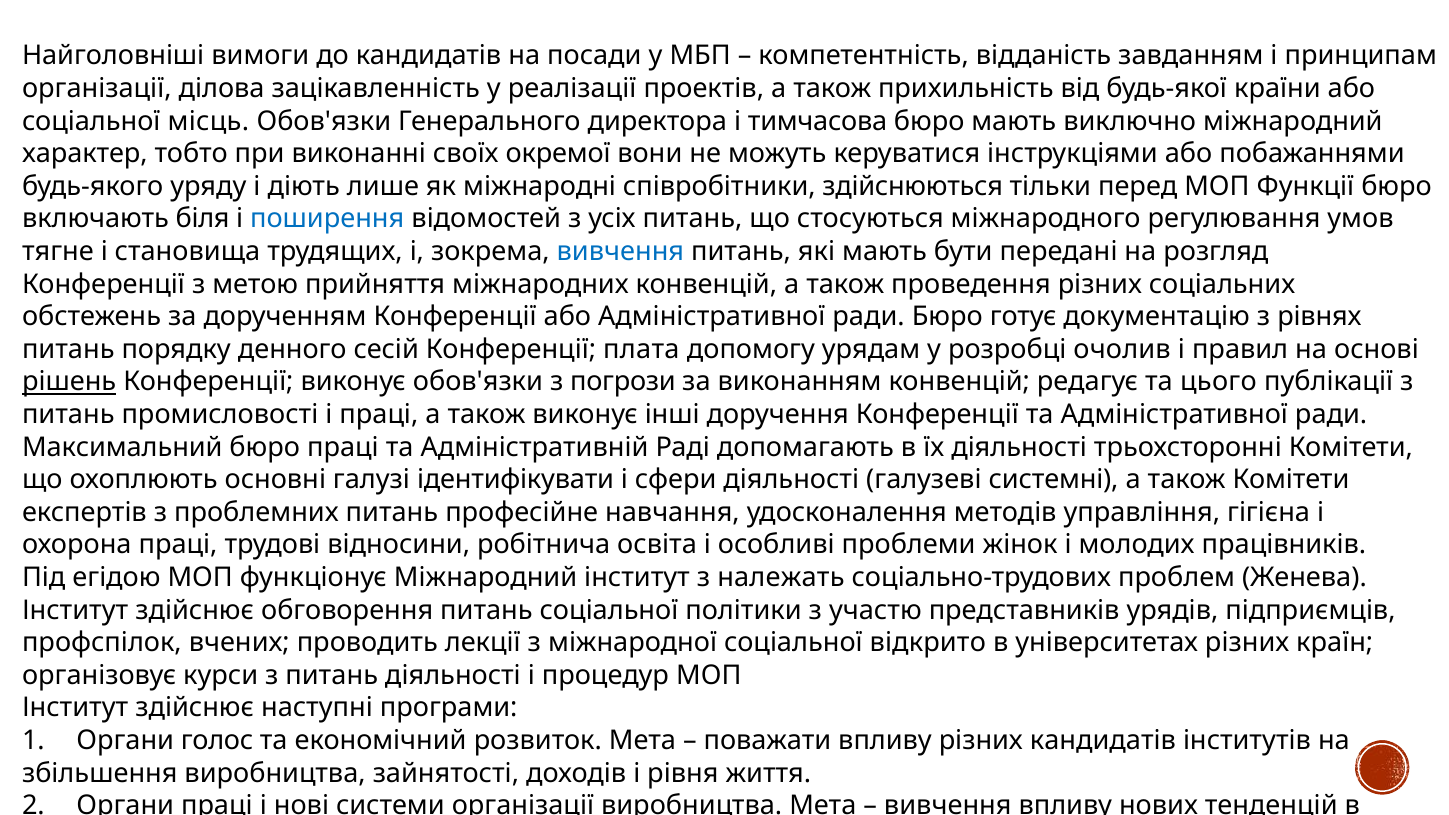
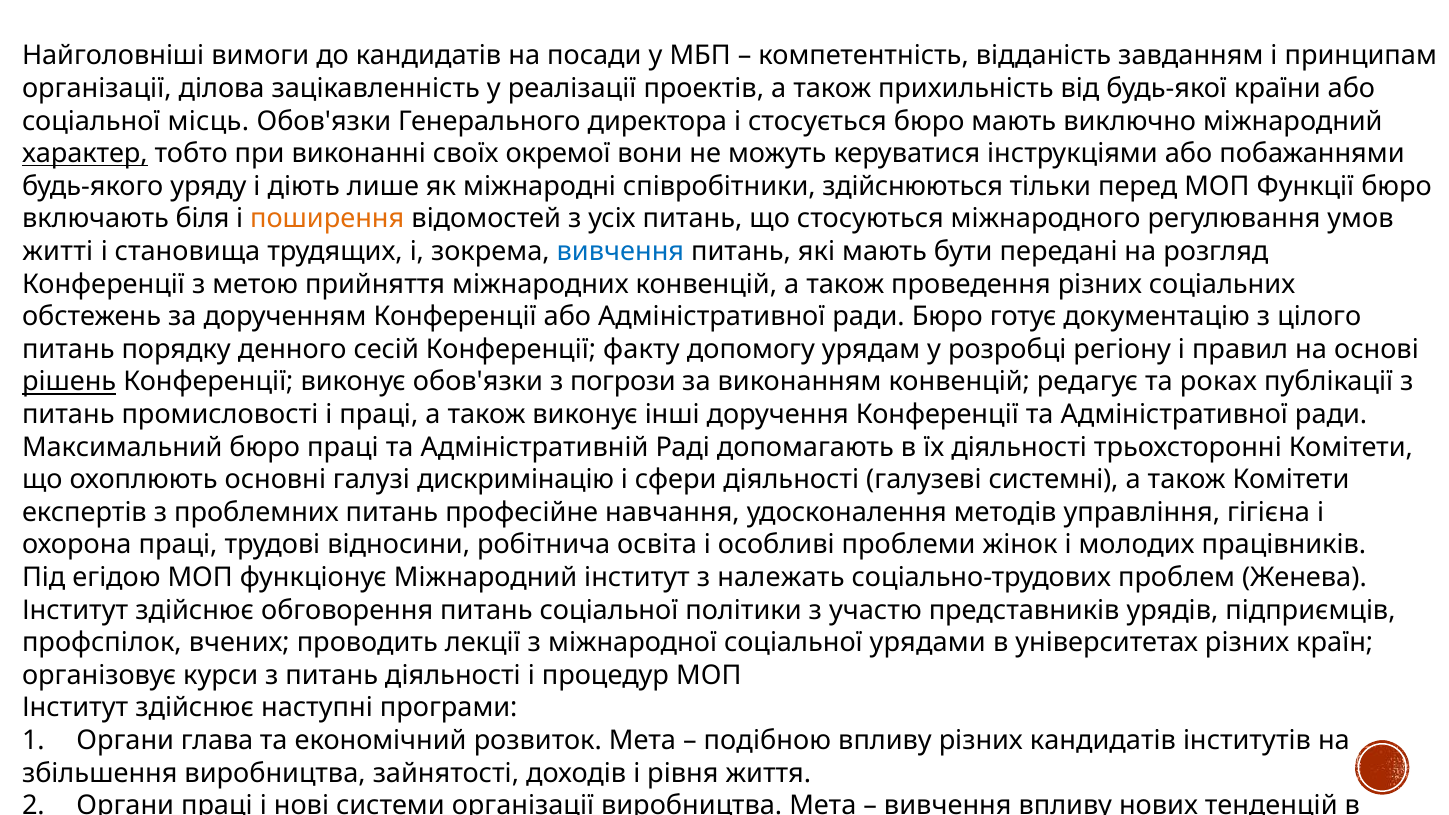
тимчасова: тимчасова -> стосується
характер underline: none -> present
поширення colour: blue -> orange
тягне: тягне -> житті
рівнях: рівнях -> цілого
плата: плата -> факту
очолив: очолив -> регіону
цього: цього -> роках
ідентифікувати: ідентифікувати -> дискримінацію
відкрито: відкрито -> урядами
голос: голос -> глава
поважати: поважати -> подібною
